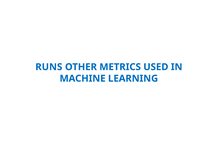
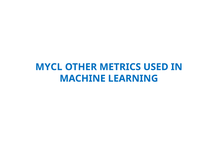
RUNS: RUNS -> MYCL
